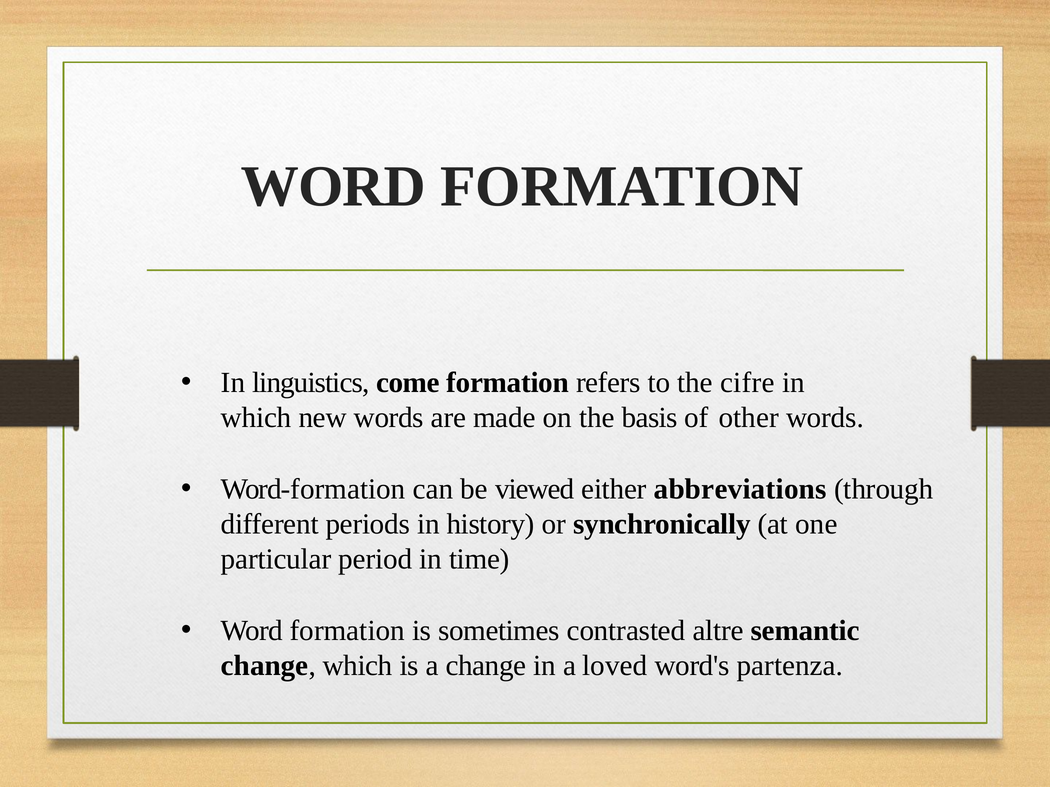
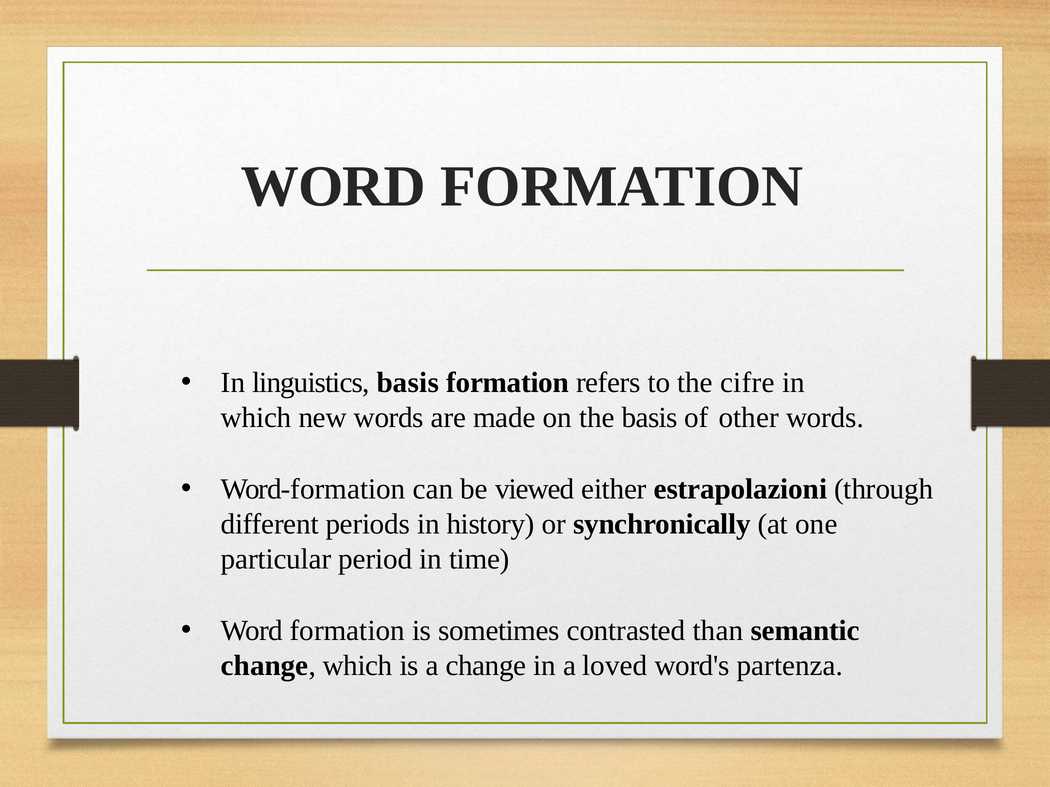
linguistics come: come -> basis
abbreviations: abbreviations -> estrapolazioni
altre: altre -> than
